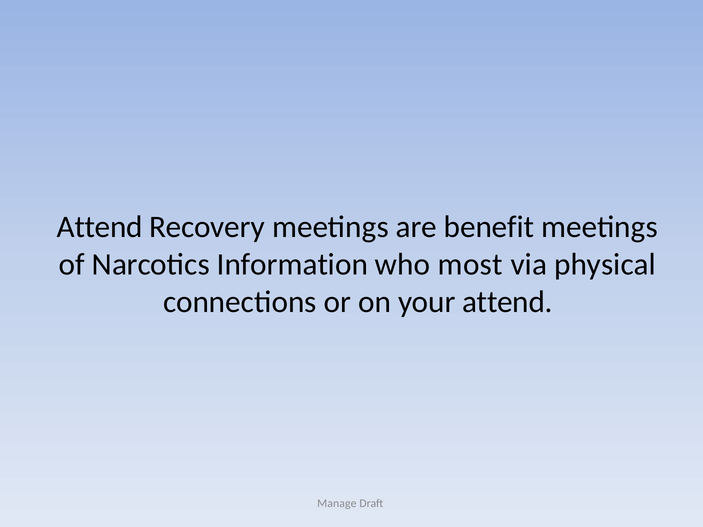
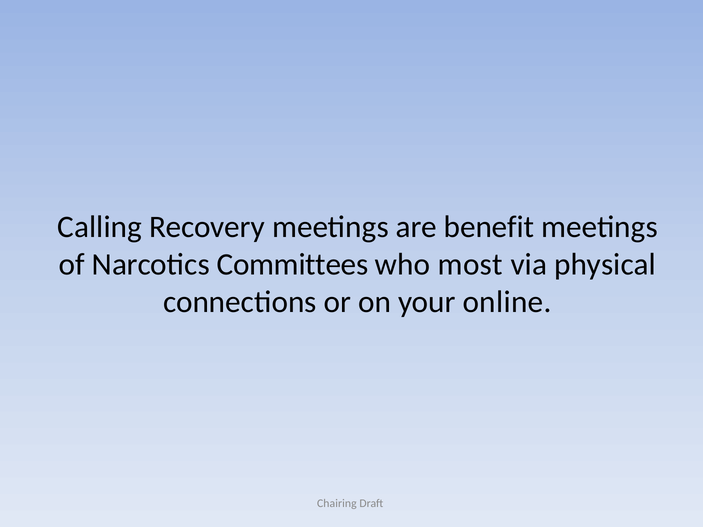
Attend at (100, 227): Attend -> Calling
Information: Information -> Committees
your attend: attend -> online
Manage: Manage -> Chairing
